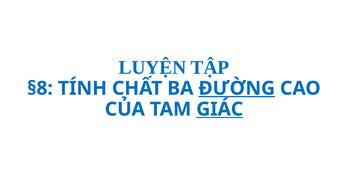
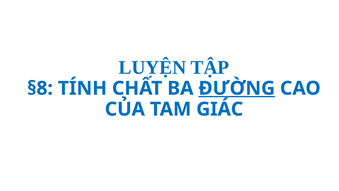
GIÁC underline: present -> none
